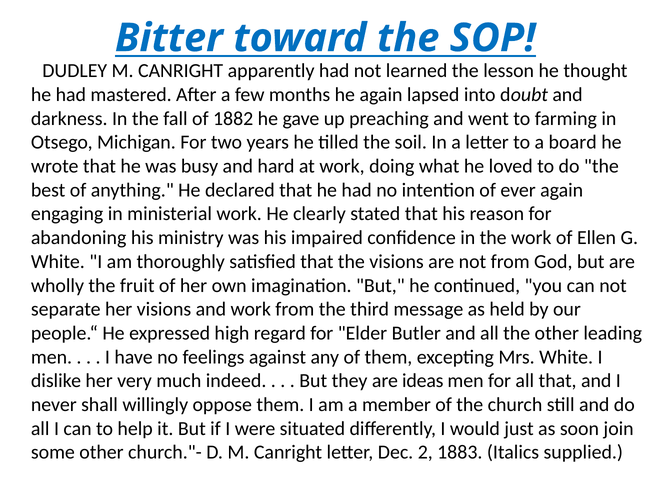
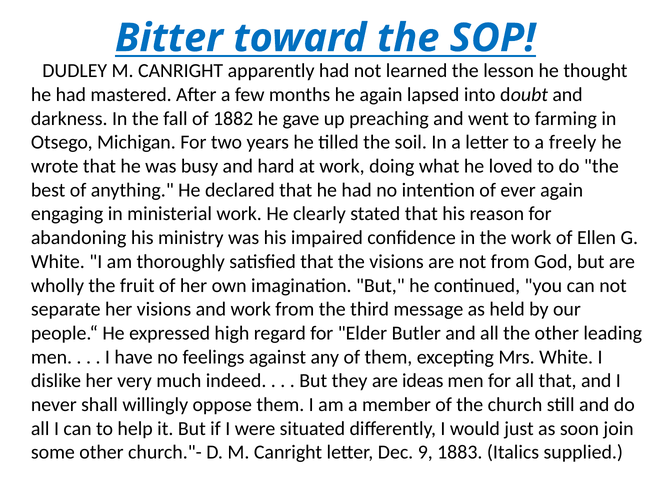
board: board -> freely
2: 2 -> 9
